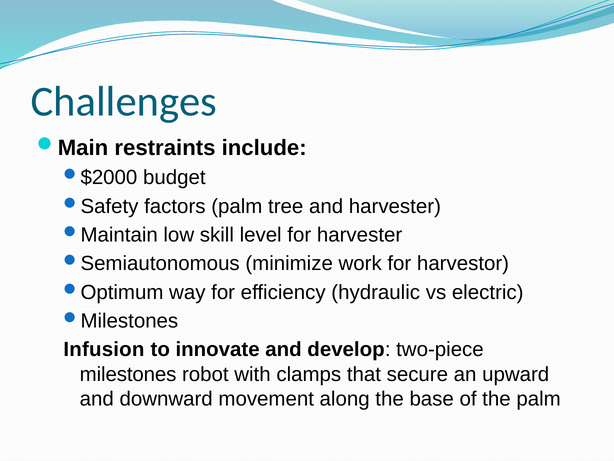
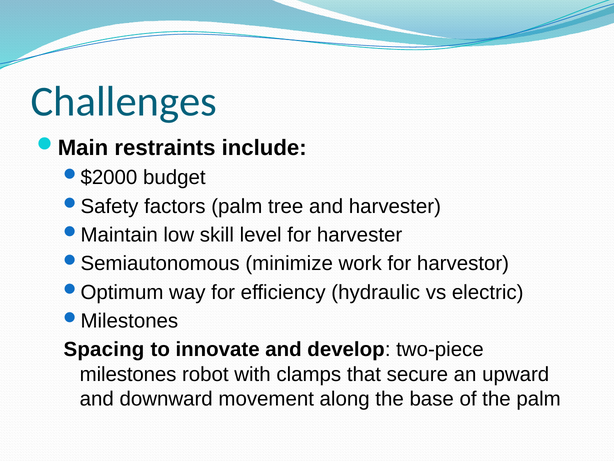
Infusion: Infusion -> Spacing
